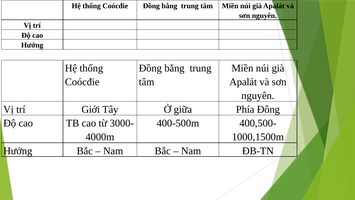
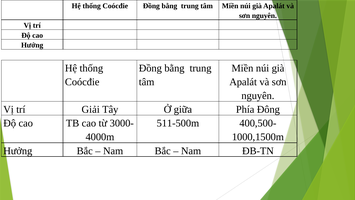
Giới: Giới -> Giải
400-500m: 400-500m -> 511-500m
